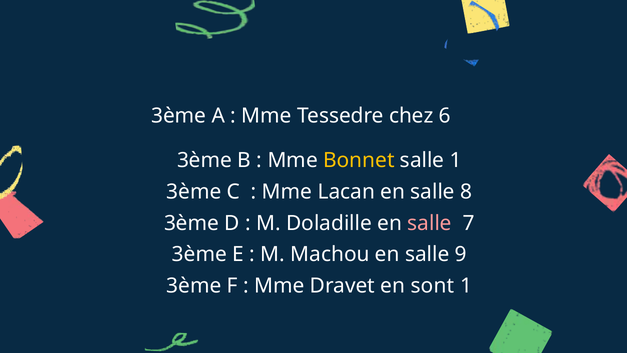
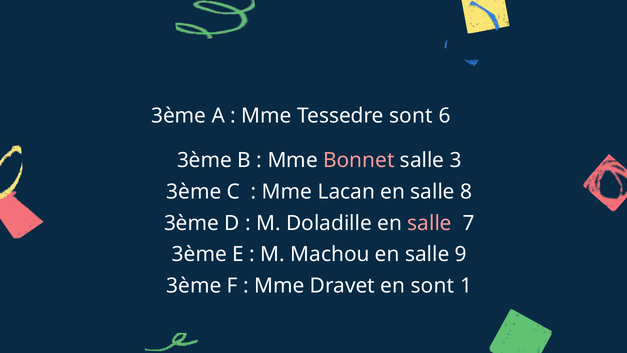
Tessedre chez: chez -> sont
Bonnet colour: yellow -> pink
salle 1: 1 -> 3
